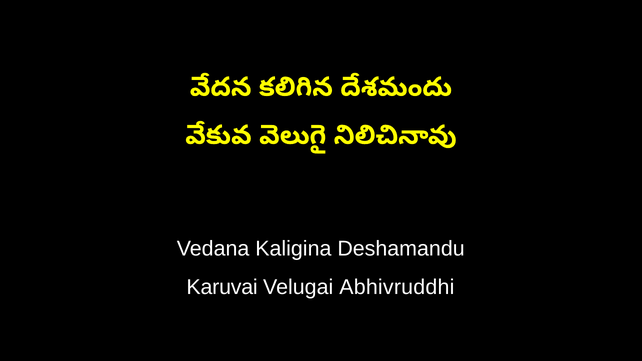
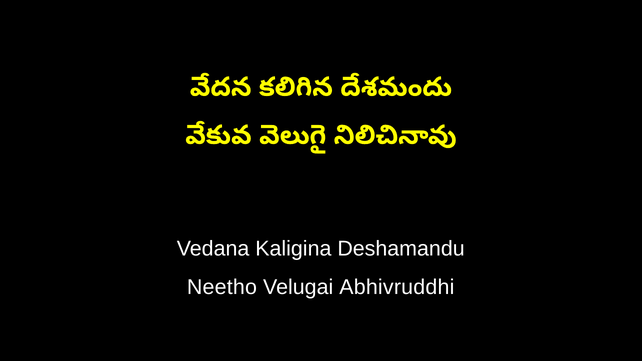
Karuvai: Karuvai -> Neetho
